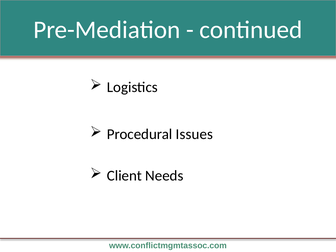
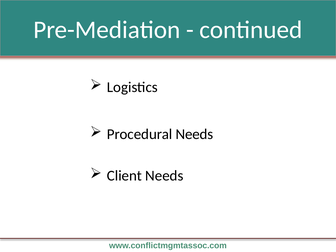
Procedural Issues: Issues -> Needs
